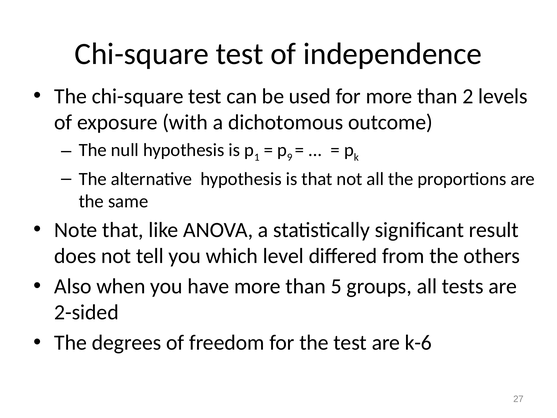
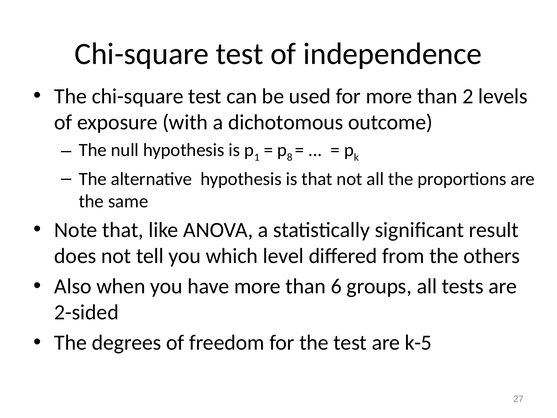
9: 9 -> 8
5: 5 -> 6
k-6: k-6 -> k-5
